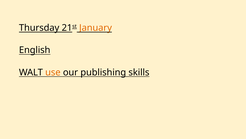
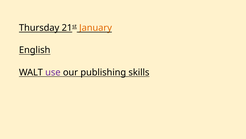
use colour: orange -> purple
